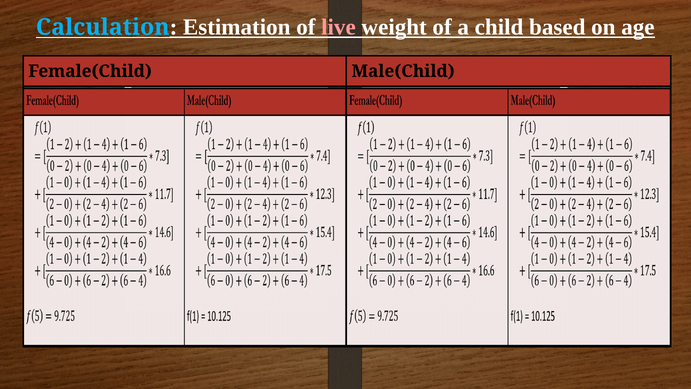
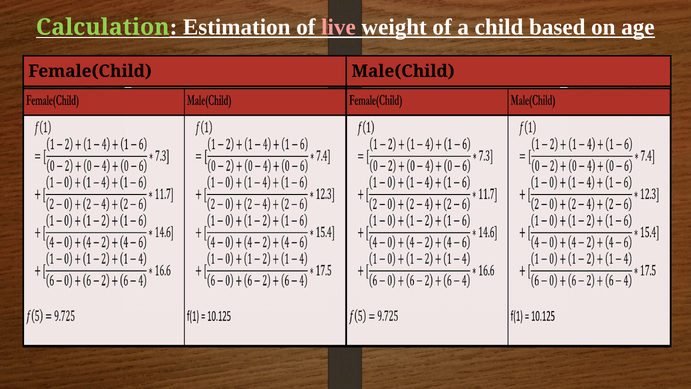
Calculation colour: light blue -> light green
